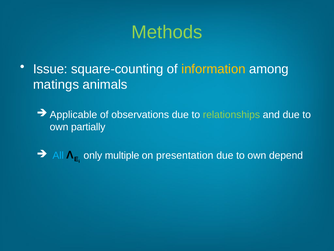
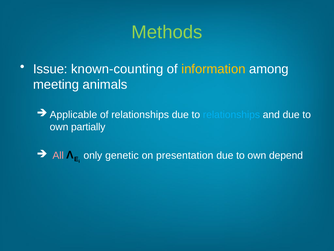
square-counting: square-counting -> known-counting
matings: matings -> meeting
of observations: observations -> relationships
relationships at (231, 114) colour: light green -> light blue
All colour: light blue -> pink
multiple: multiple -> genetic
